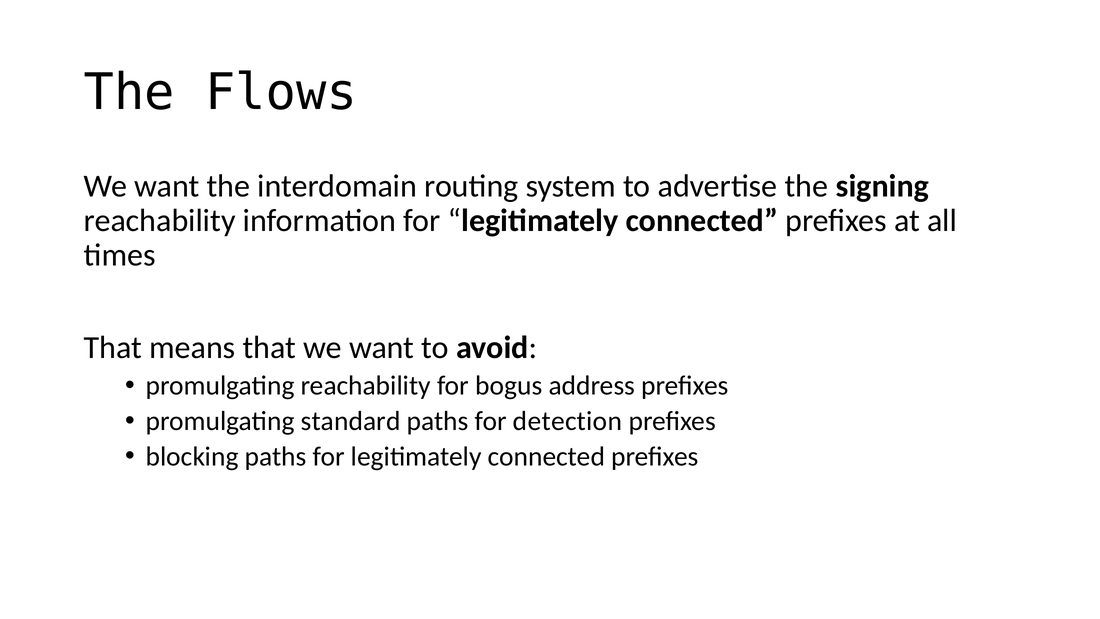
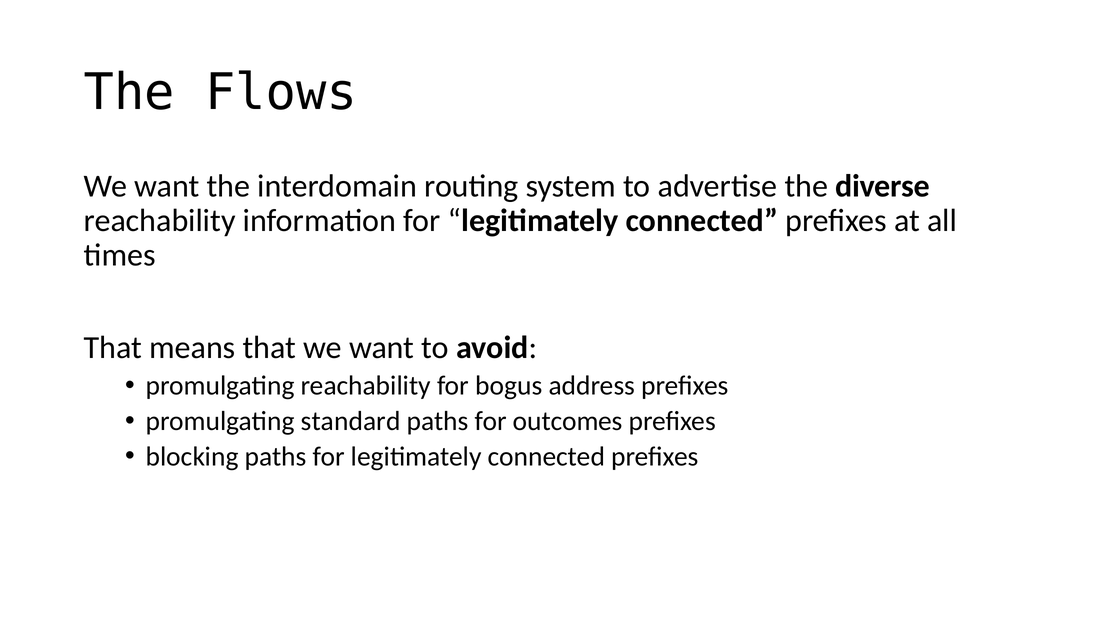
signing: signing -> diverse
detection: detection -> outcomes
